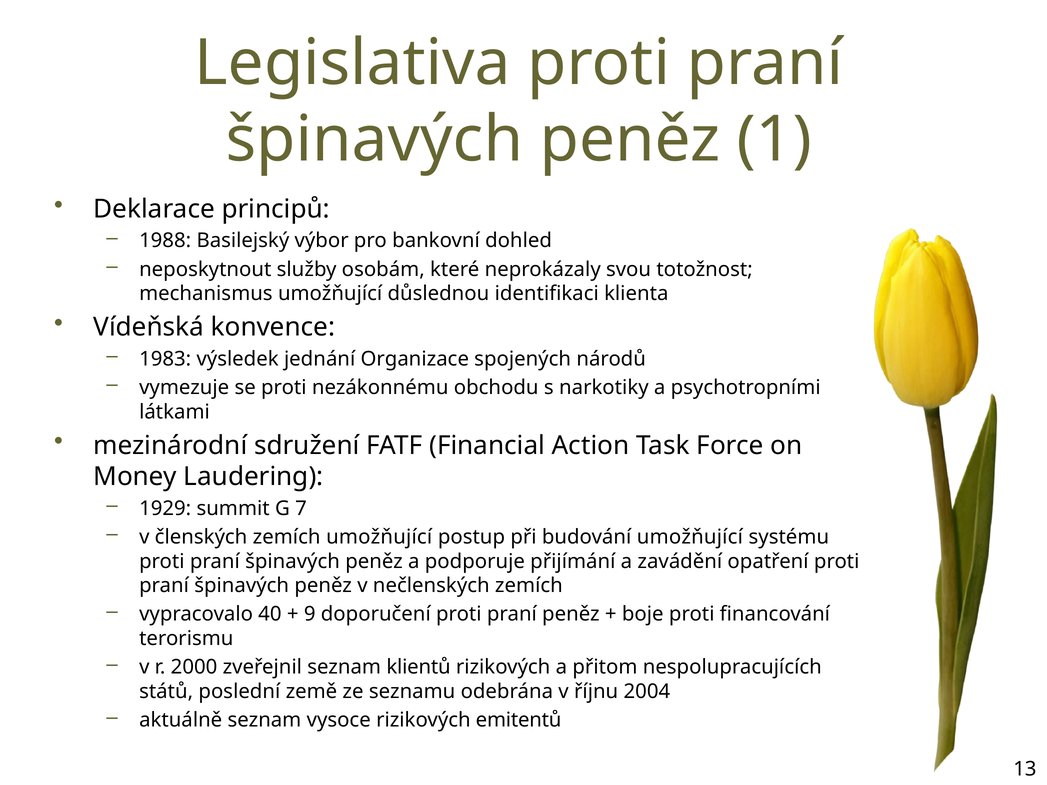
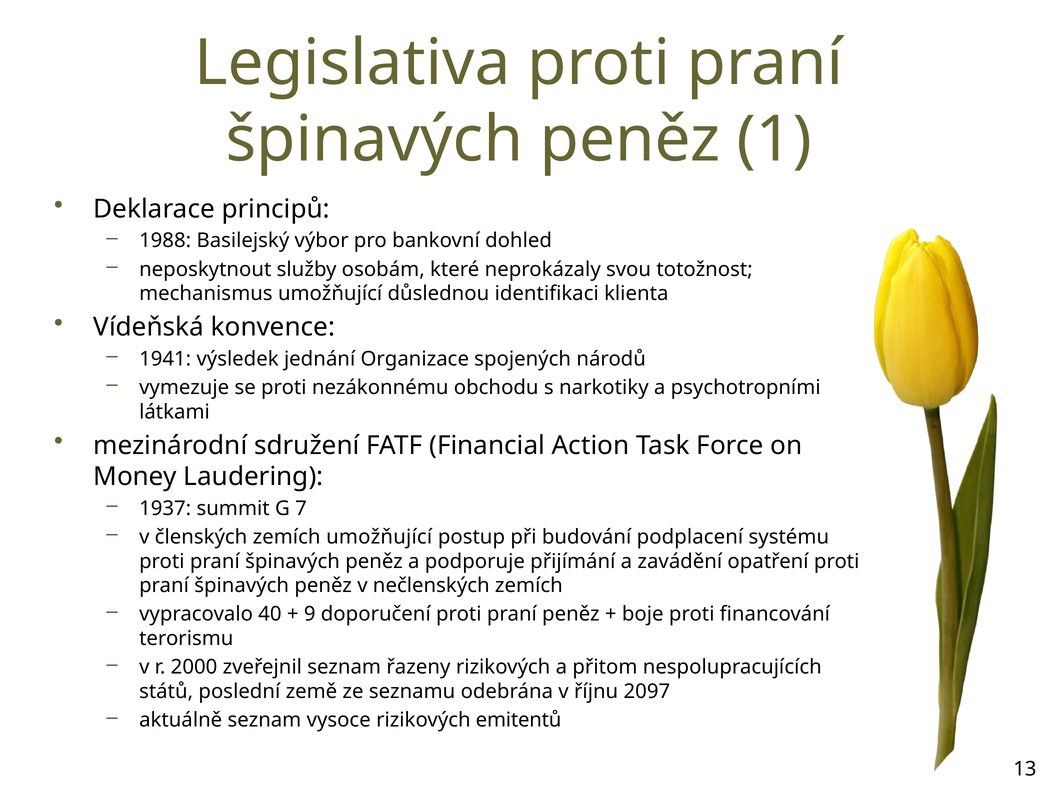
1983: 1983 -> 1941
1929: 1929 -> 1937
budování umožňující: umožňující -> podplacení
klientů: klientů -> řazeny
2004: 2004 -> 2097
